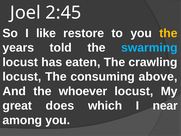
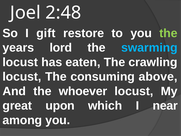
2:45: 2:45 -> 2:48
like: like -> gift
the at (168, 33) colour: yellow -> light green
told: told -> lord
does: does -> upon
